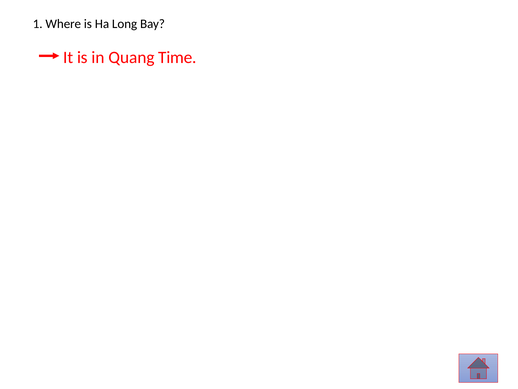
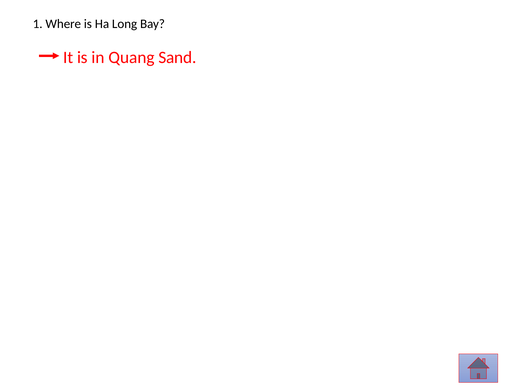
Time: Time -> Sand
